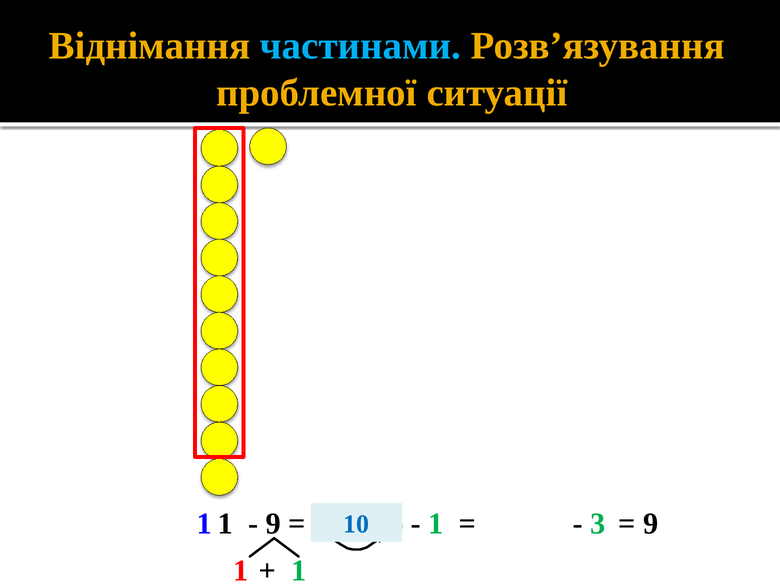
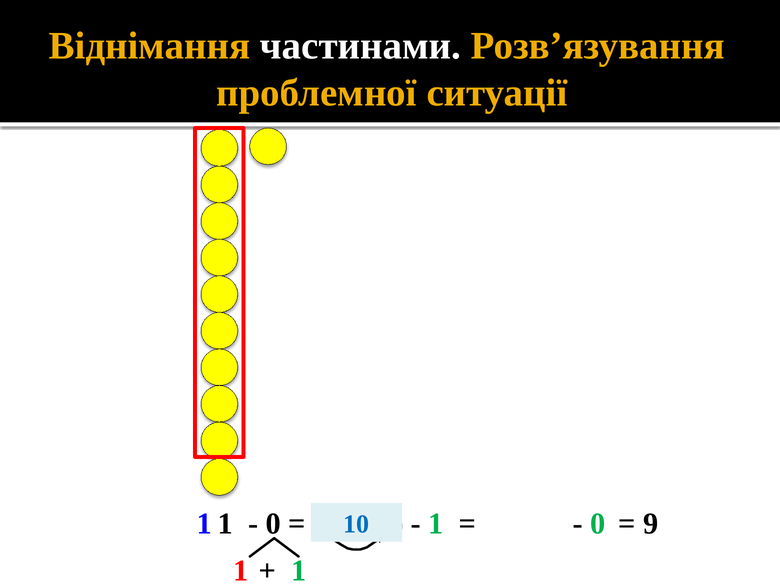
частинами colour: light blue -> white
9 at (273, 524): 9 -> 0
3 at (598, 524): 3 -> 0
